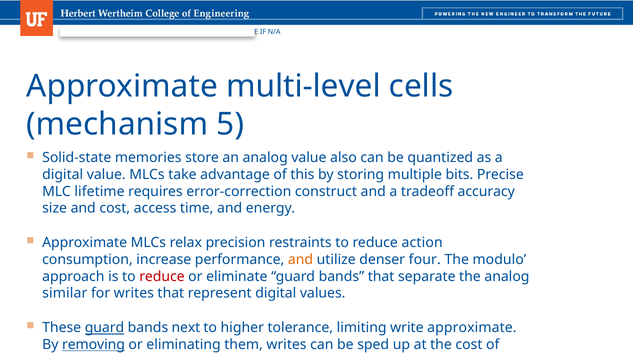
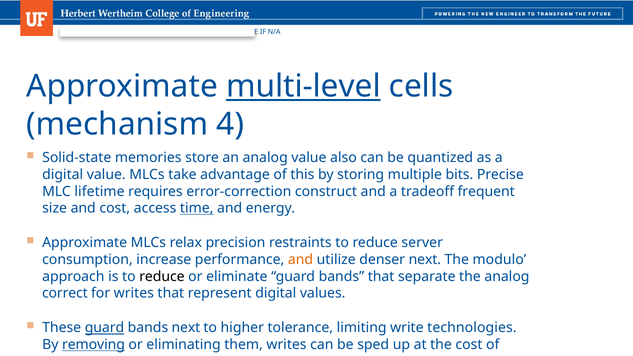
multi-level underline: none -> present
5: 5 -> 4
accuracy: accuracy -> frequent
time underline: none -> present
action: action -> server
denser four: four -> next
reduce at (162, 277) colour: red -> black
similar: similar -> correct
write approximate: approximate -> technologies
